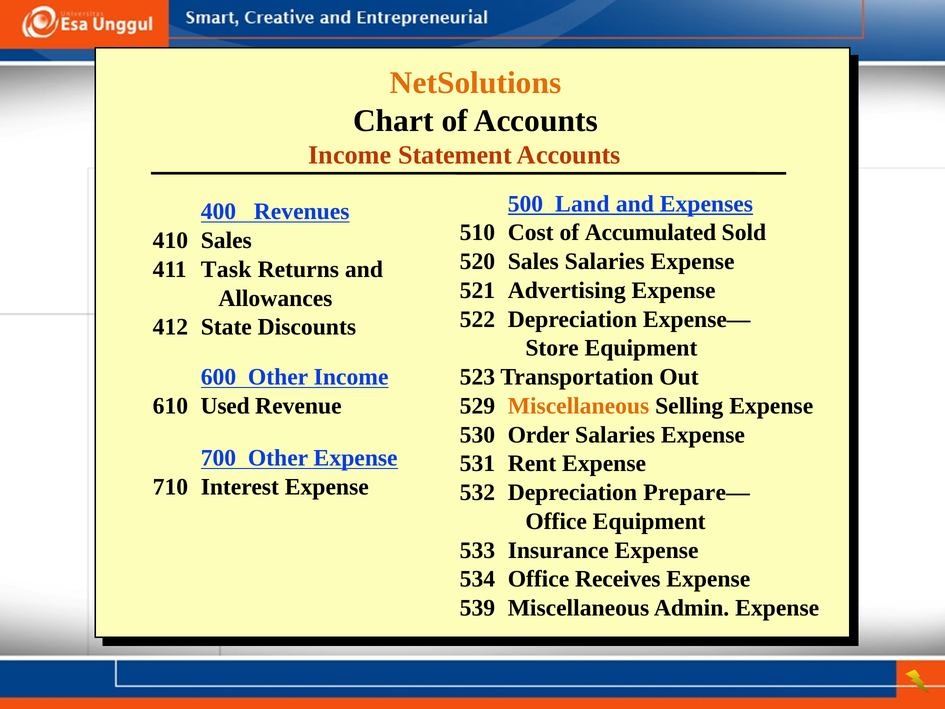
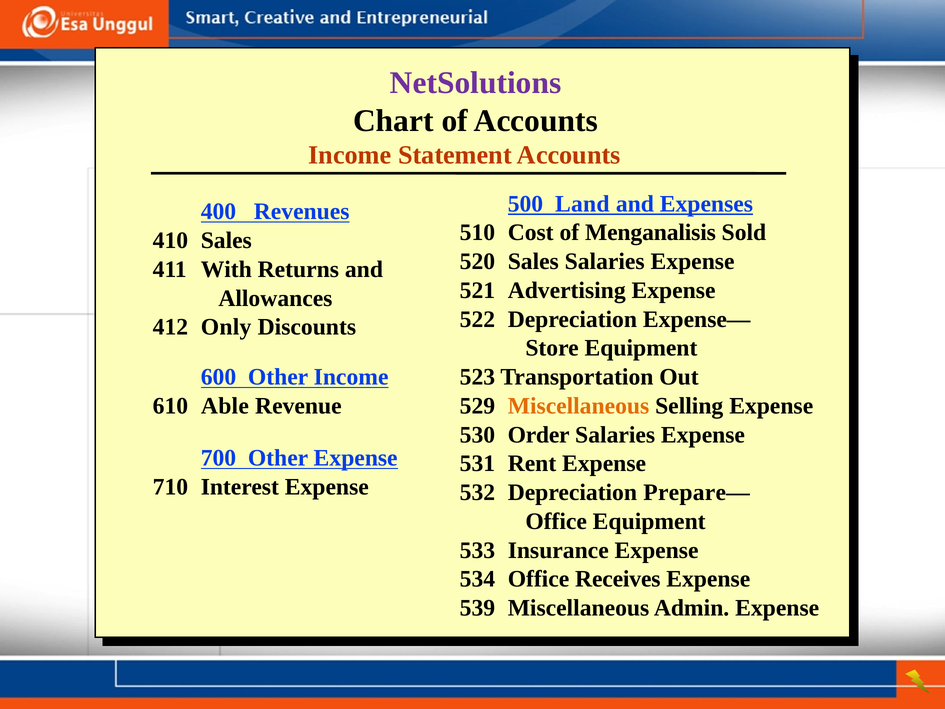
NetSolutions colour: orange -> purple
Accumulated: Accumulated -> Menganalisis
Task: Task -> With
State: State -> Only
Used: Used -> Able
